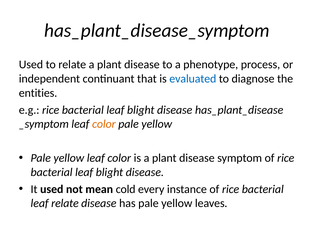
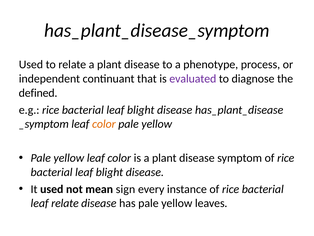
evaluated colour: blue -> purple
entities: entities -> defined
cold: cold -> sign
